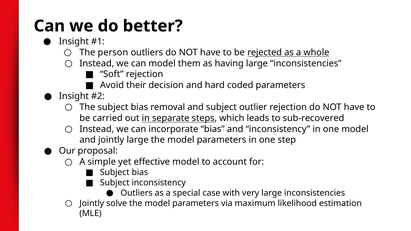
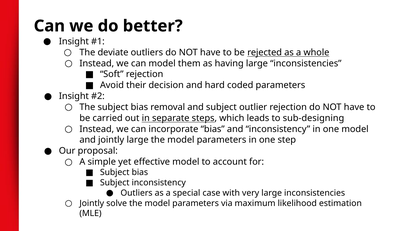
person: person -> deviate
sub-recovered: sub-recovered -> sub-designing
